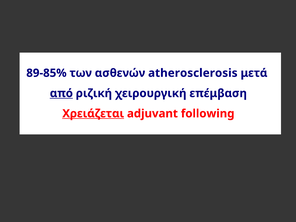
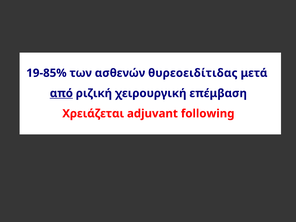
89-85%: 89-85% -> 19-85%
atherosclerosis: atherosclerosis -> θυρεοειδίτιδας
Χρειάζεται underline: present -> none
